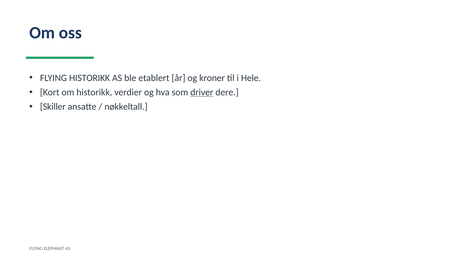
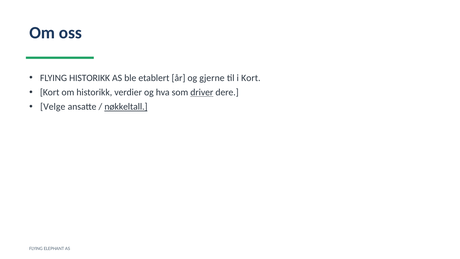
kroner: kroner -> gjerne
i Hele: Hele -> Kort
Skiller: Skiller -> Velge
nøkkeltall underline: none -> present
